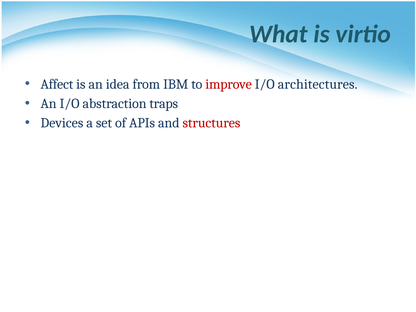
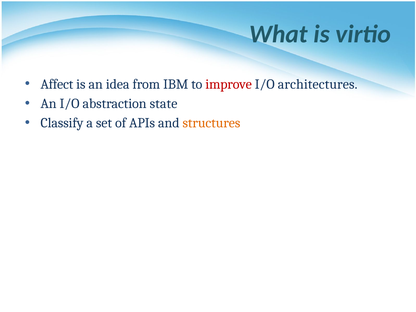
traps: traps -> state
Devices: Devices -> Classify
structures colour: red -> orange
